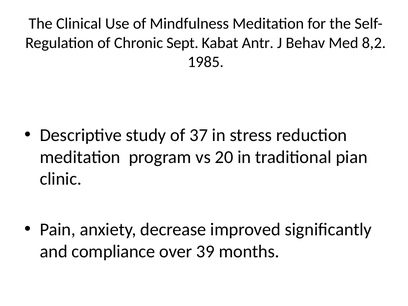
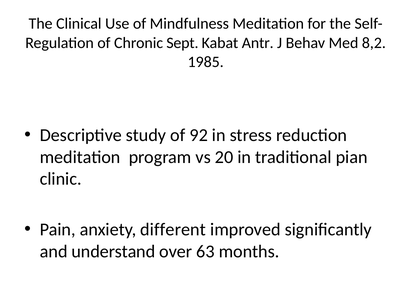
37: 37 -> 92
decrease: decrease -> different
compliance: compliance -> understand
39: 39 -> 63
